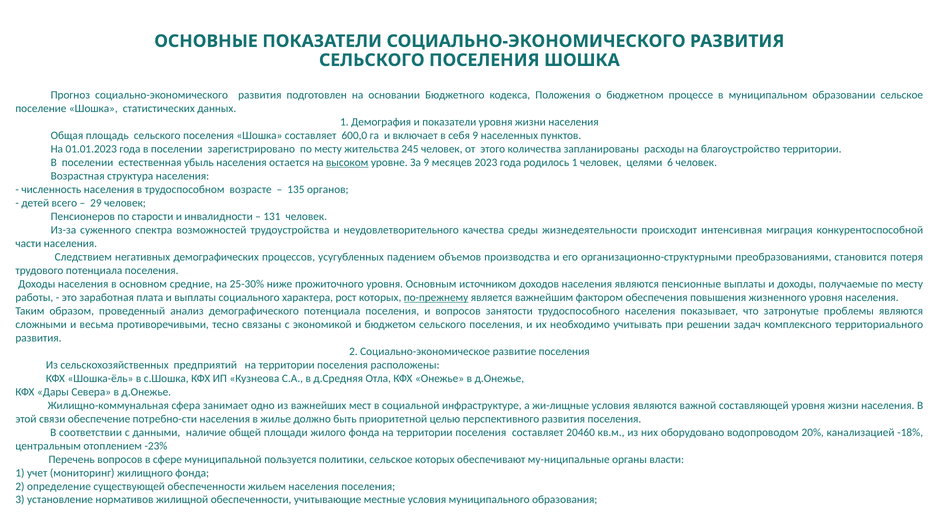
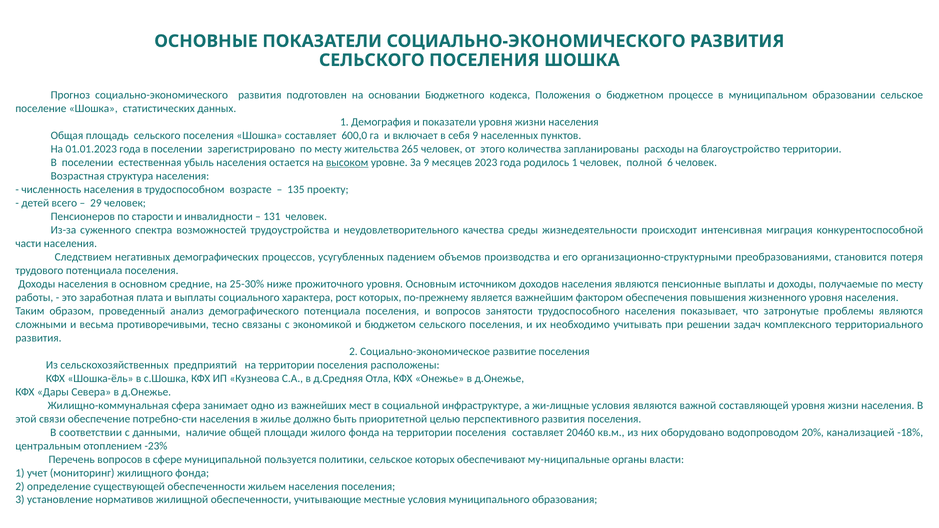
245: 245 -> 265
целями: целями -> полной
органов: органов -> проекту
по-прежнему underline: present -> none
